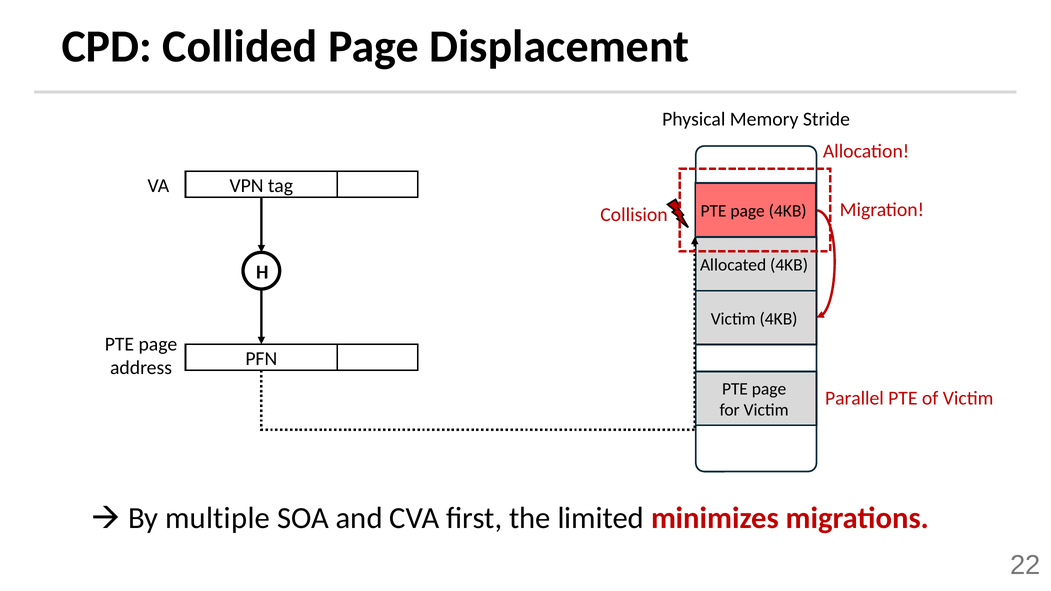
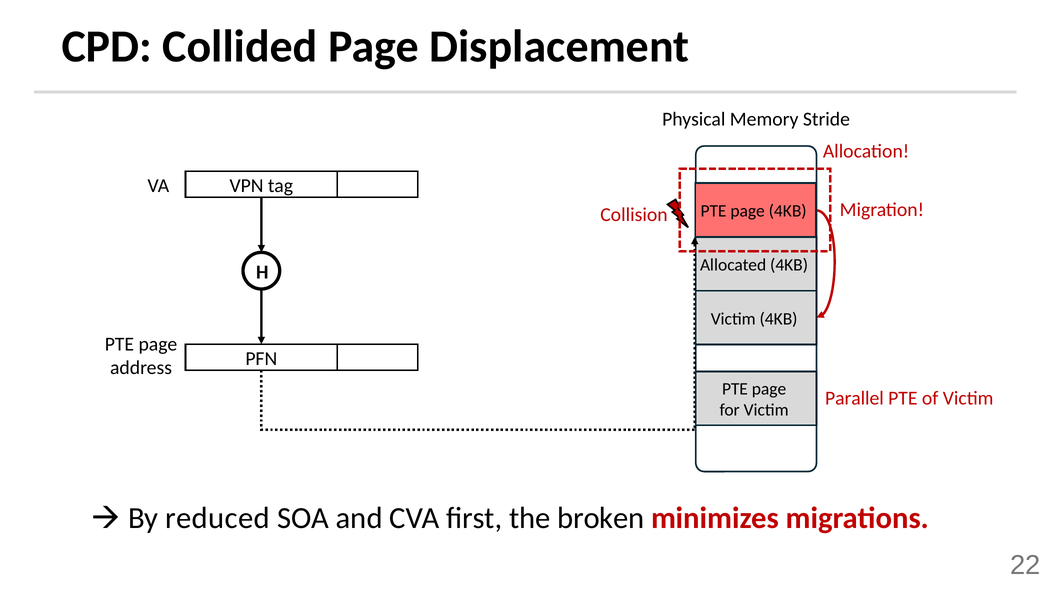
multiple: multiple -> reduced
limited: limited -> broken
